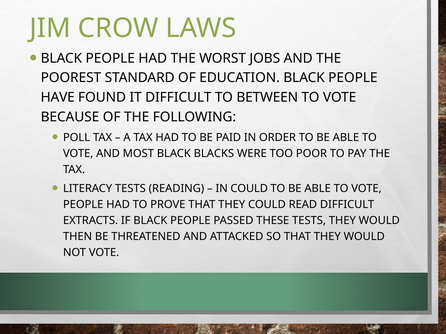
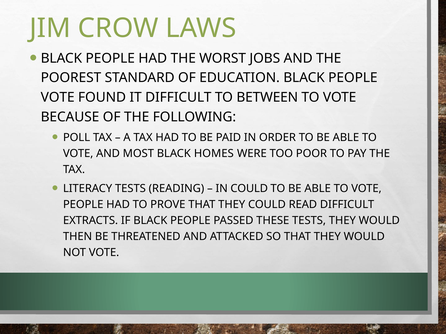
HAVE at (58, 98): HAVE -> VOTE
BLACKS: BLACKS -> HOMES
